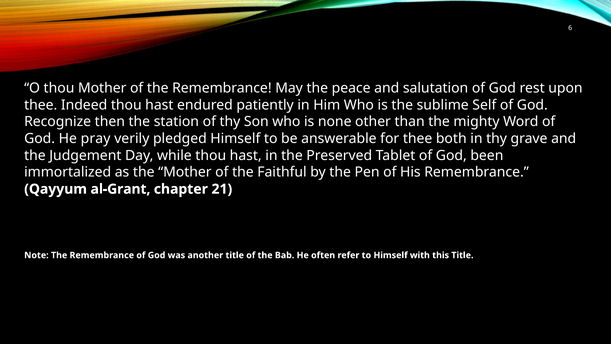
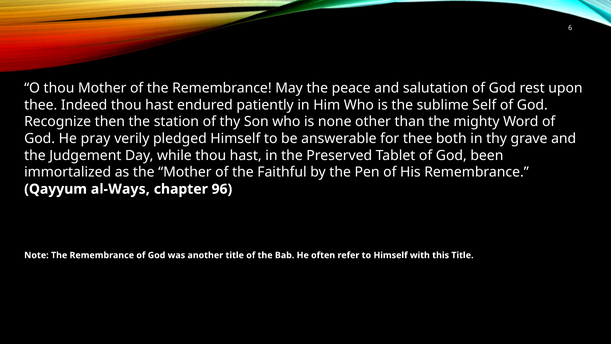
al-Grant: al-Grant -> al-Ways
21: 21 -> 96
